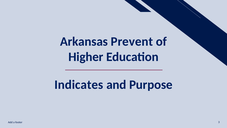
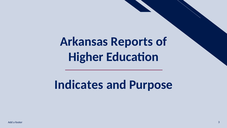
Prevent: Prevent -> Reports
